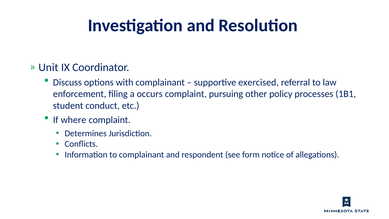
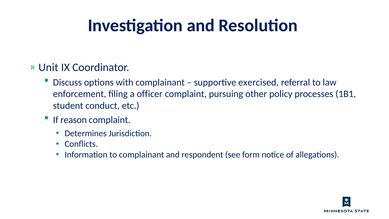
occurs: occurs -> officer
where: where -> reason
